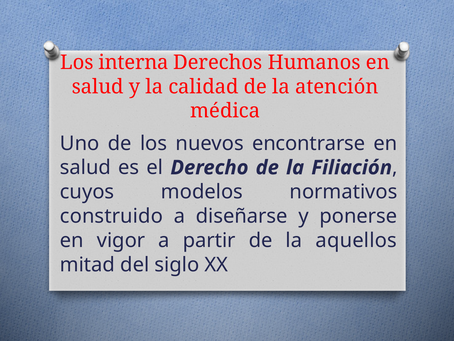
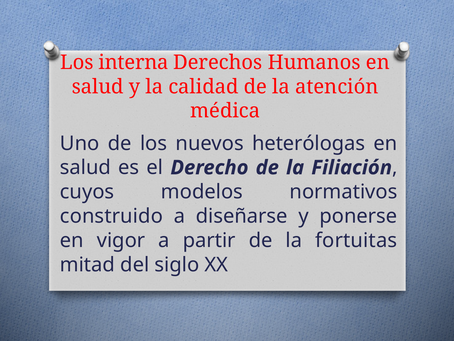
encontrarse: encontrarse -> heterólogas
aquellos: aquellos -> fortuitas
